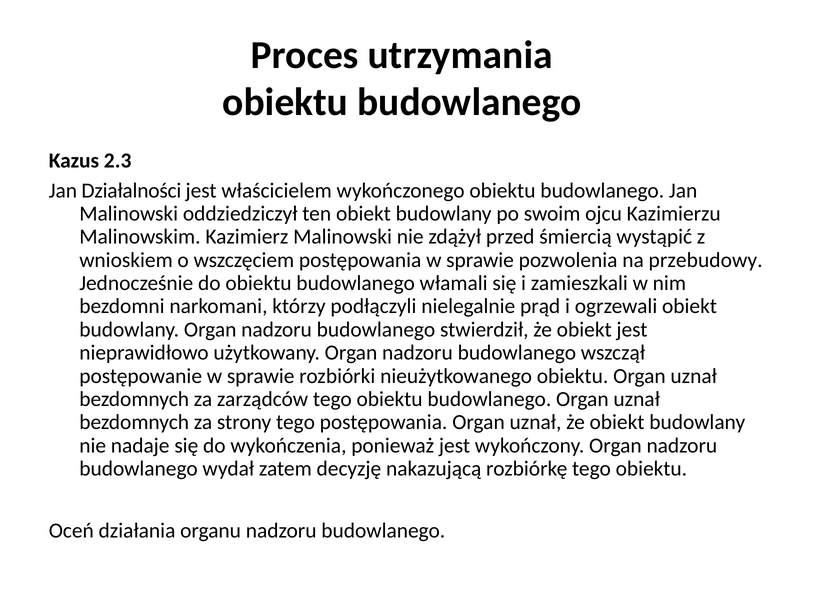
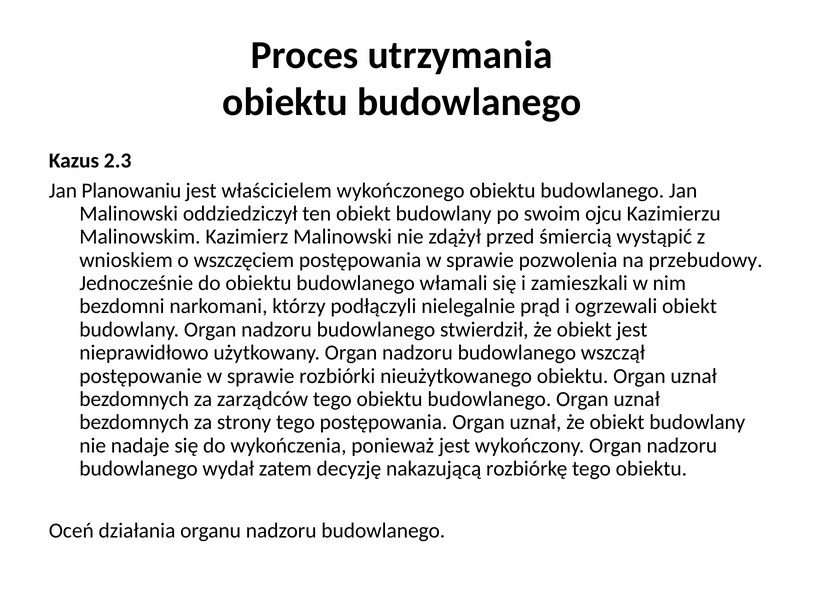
Działalności: Działalności -> Planowaniu
